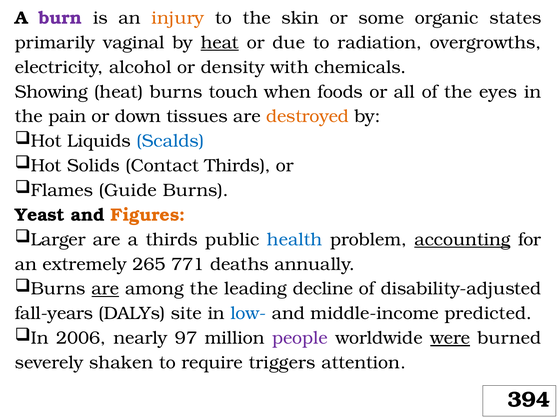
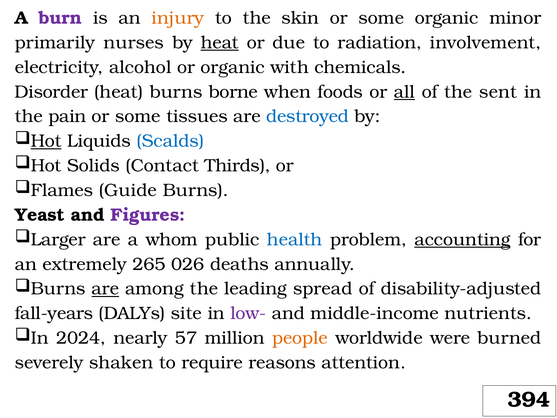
states: states -> minor
vaginal: vaginal -> nurses
overgrowths: overgrowths -> involvement
or density: density -> organic
Showing: Showing -> Disorder
touch: touch -> borne
all underline: none -> present
eyes: eyes -> sent
down at (138, 116): down -> some
destroyed colour: orange -> blue
Hot at (46, 141) underline: none -> present
Figures colour: orange -> purple
a thirds: thirds -> whom
771: 771 -> 026
decline: decline -> spread
low- colour: blue -> purple
predicted: predicted -> nutrients
2006: 2006 -> 2024
97: 97 -> 57
people colour: purple -> orange
were underline: present -> none
triggers: triggers -> reasons
